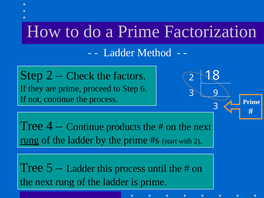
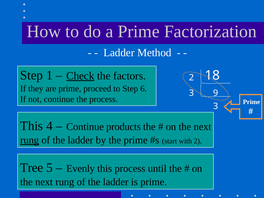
Step 2: 2 -> 1
Check underline: none -> present
Tree at (32, 126): Tree -> This
Ladder at (81, 169): Ladder -> Evenly
